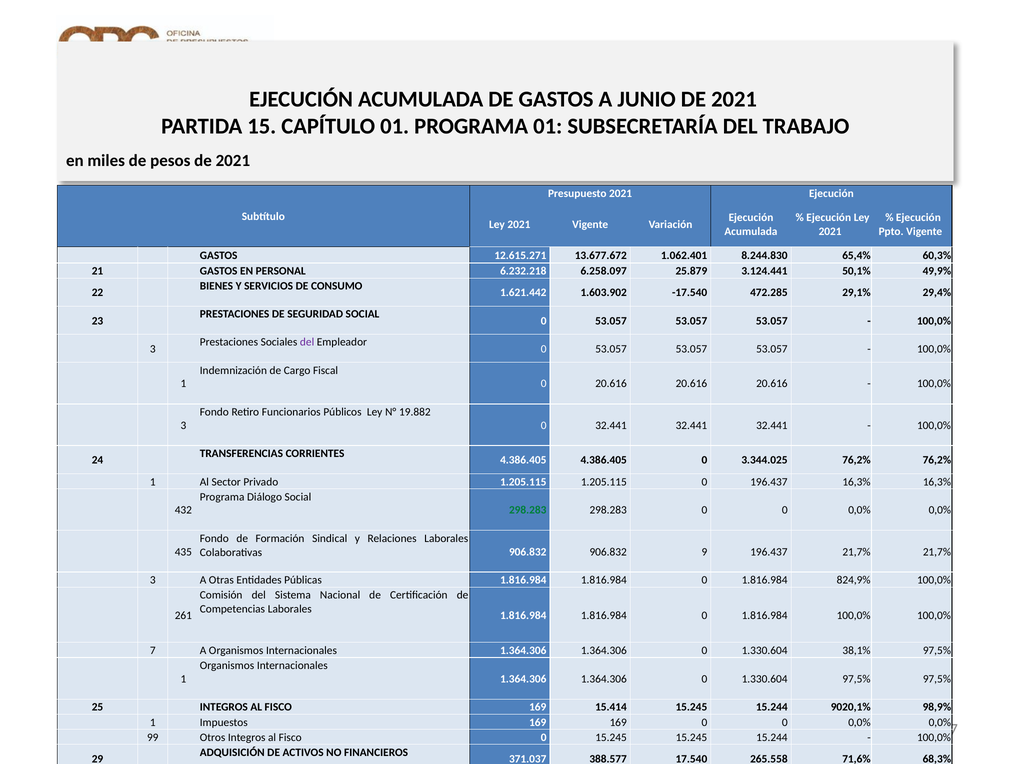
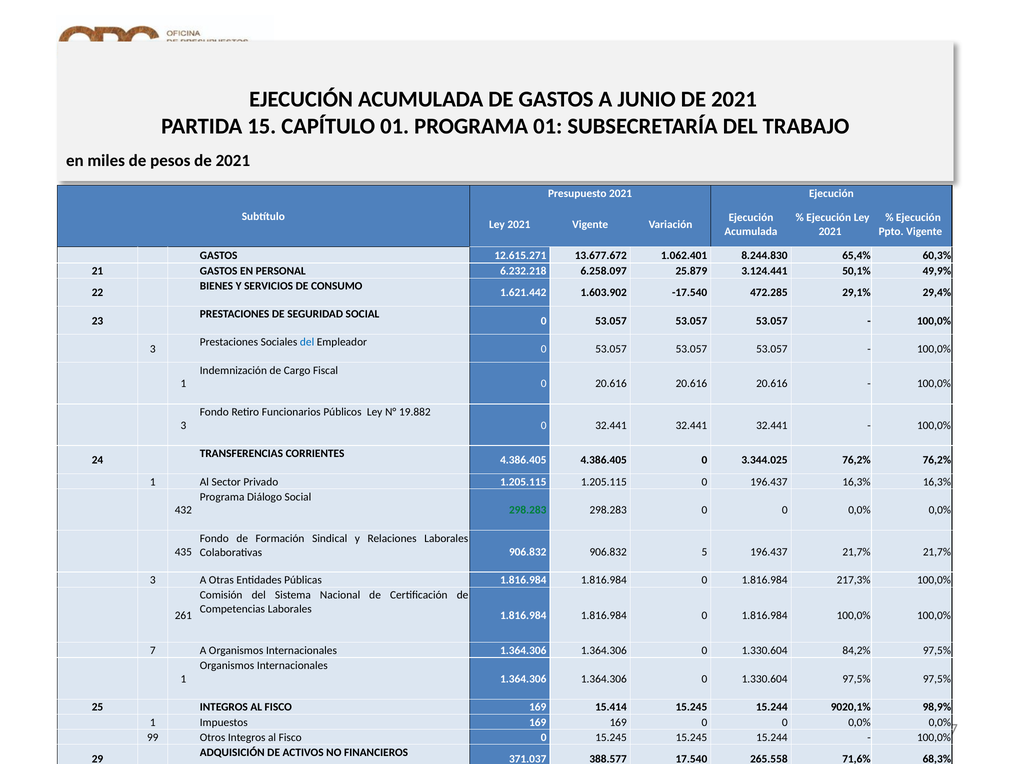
del at (307, 342) colour: purple -> blue
906.832 9: 9 -> 5
824,9%: 824,9% -> 217,3%
38,1%: 38,1% -> 84,2%
